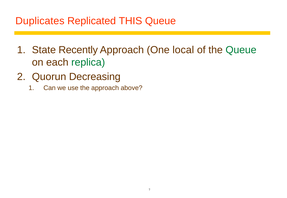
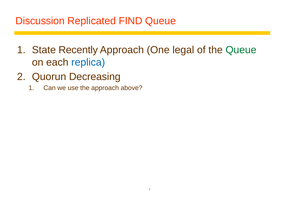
Duplicates: Duplicates -> Discussion
THIS: THIS -> FIND
local: local -> legal
replica colour: green -> blue
